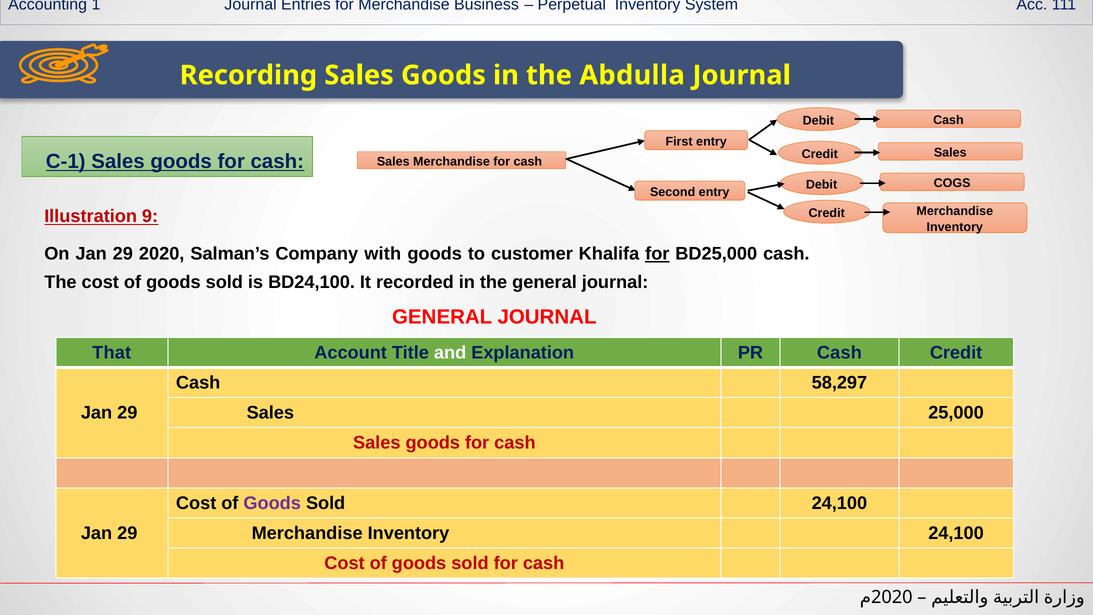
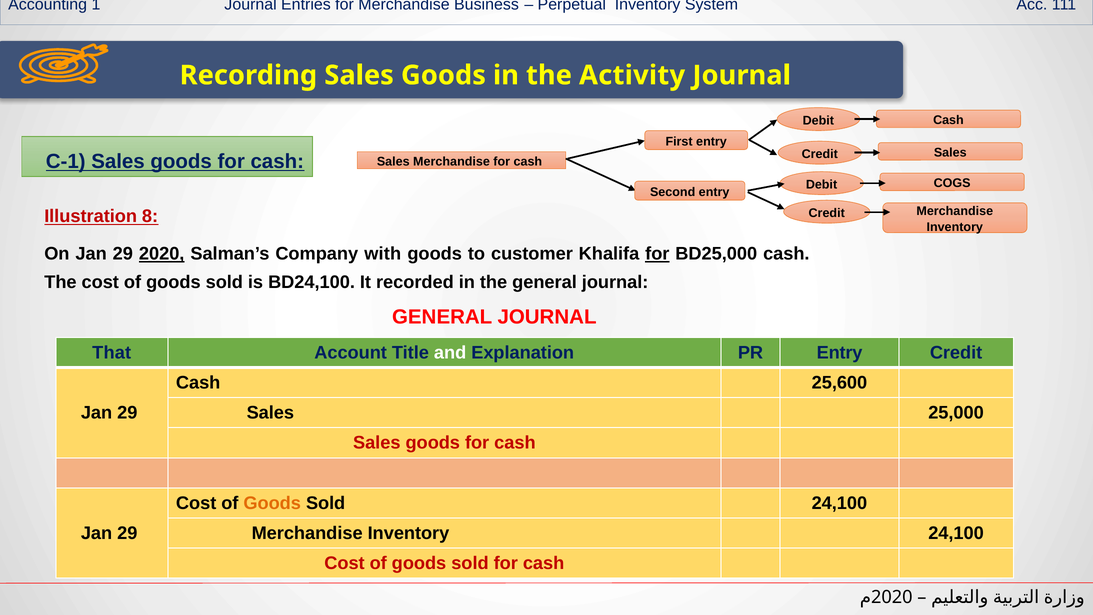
Abdulla: Abdulla -> Activity
9: 9 -> 8
2020 at (162, 254) underline: none -> present
PR Cash: Cash -> Entry
58,297: 58,297 -> 25,600
Goods at (272, 503) colour: purple -> orange
